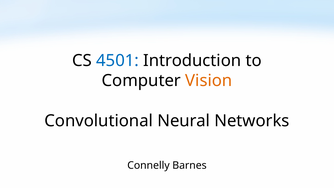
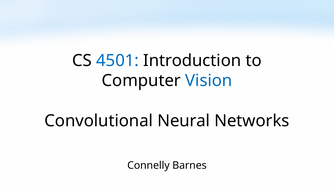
Vision colour: orange -> blue
